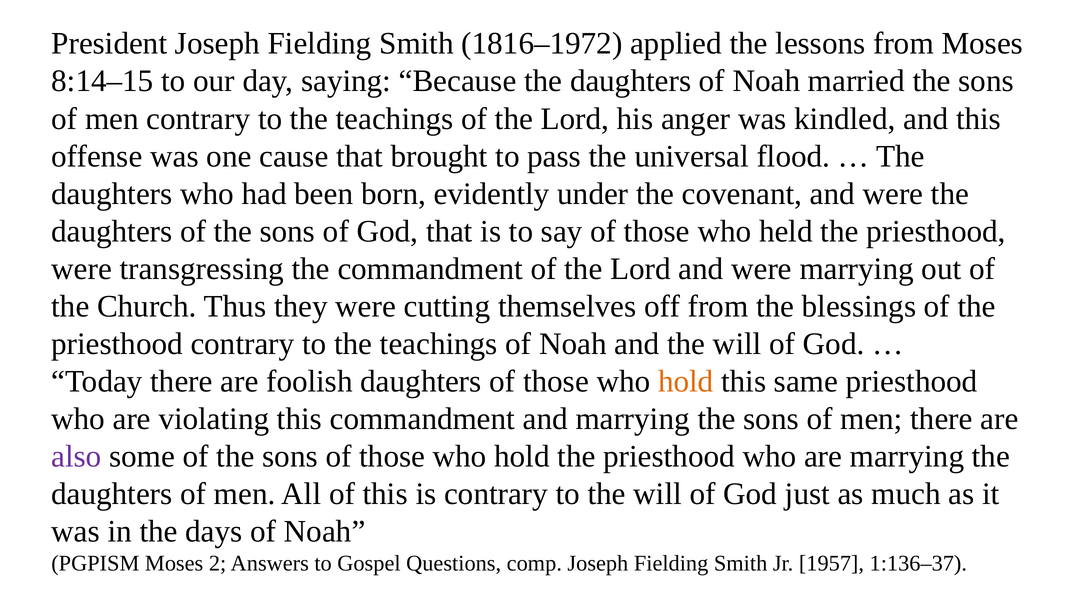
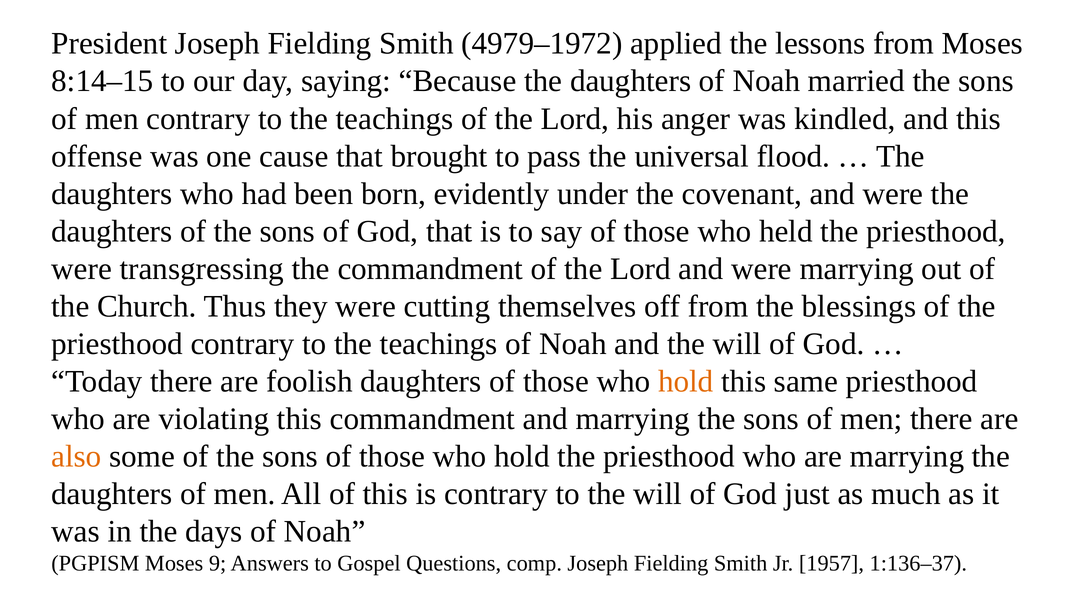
1816–1972: 1816–1972 -> 4979–1972
also colour: purple -> orange
2: 2 -> 9
